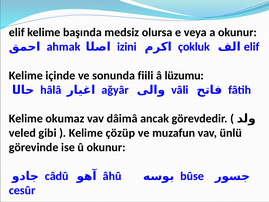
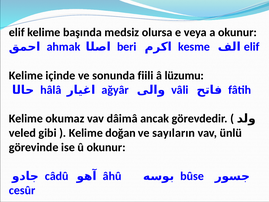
izini: izini -> beri
çokluk: çokluk -> kesme
çözüp: çözüp -> doğan
muzafun: muzafun -> sayıların
